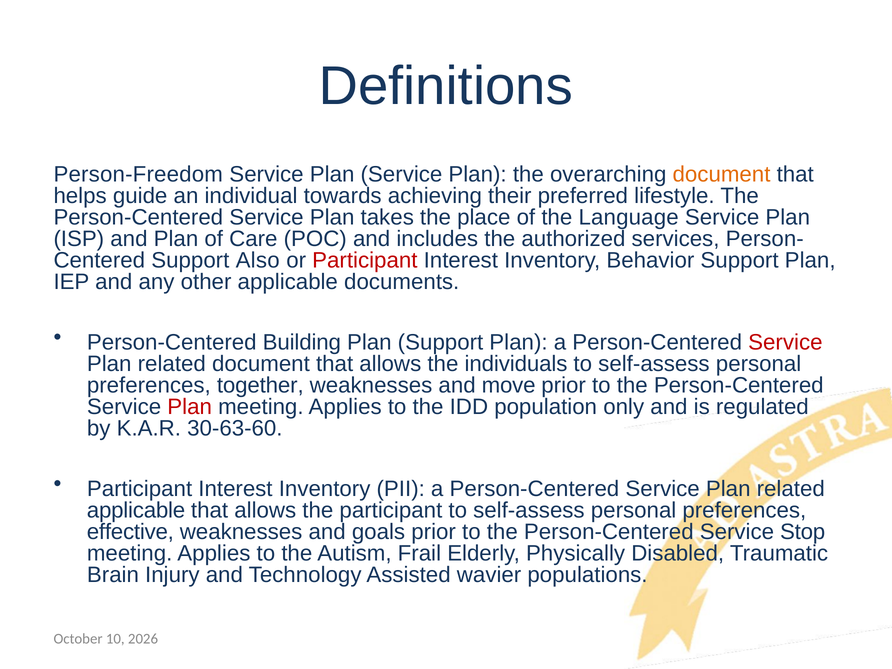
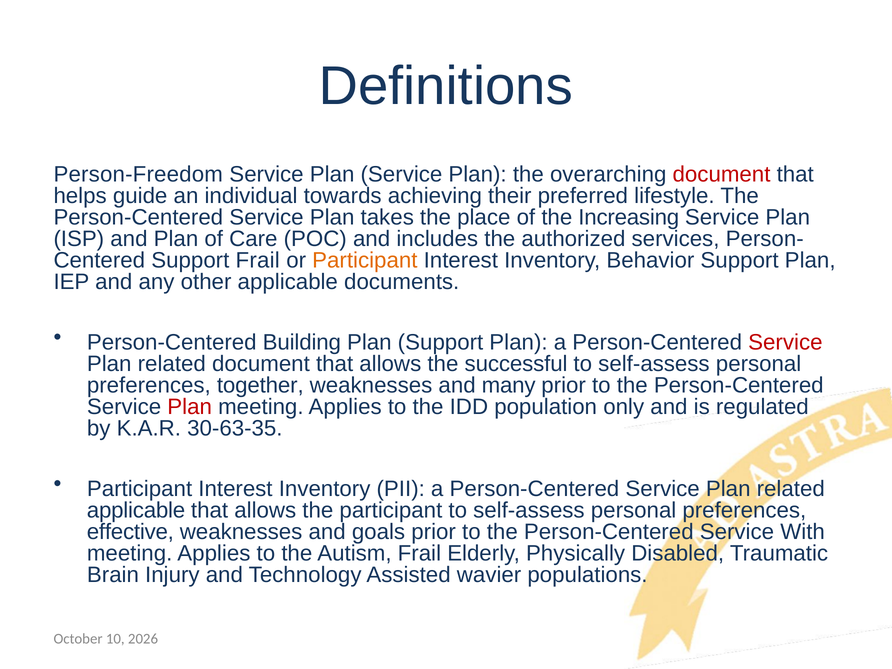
document at (722, 175) colour: orange -> red
Language: Language -> Increasing
Support Also: Also -> Frail
Participant at (365, 260) colour: red -> orange
individuals: individuals -> successful
move: move -> many
30-63-60: 30-63-60 -> 30-63-35
Stop: Stop -> With
